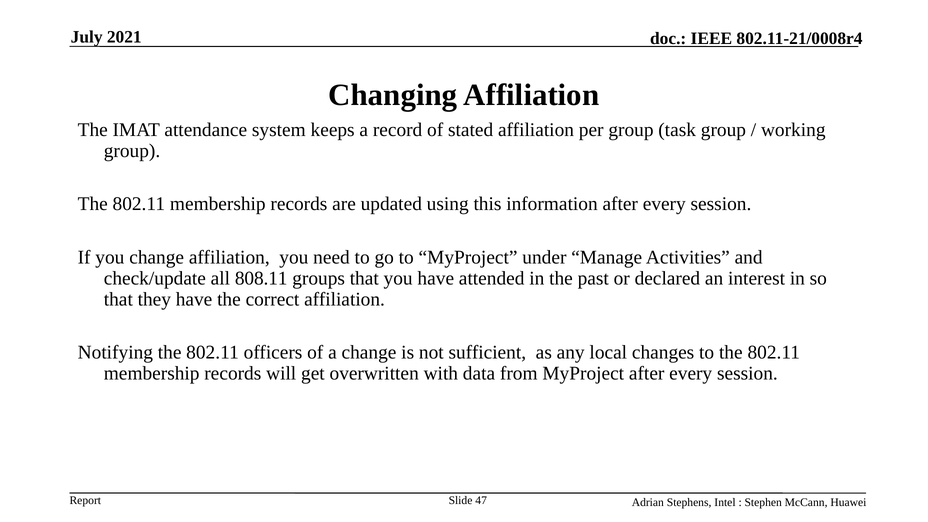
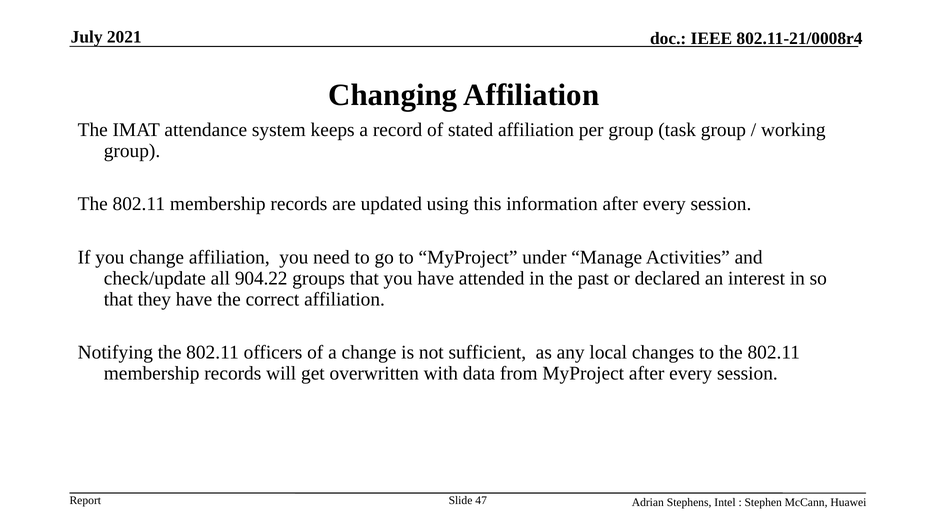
808.11: 808.11 -> 904.22
